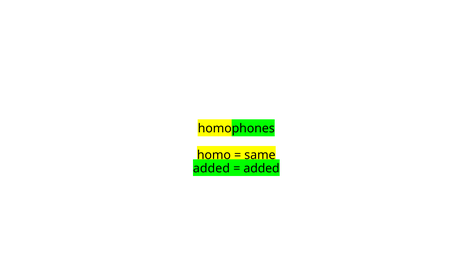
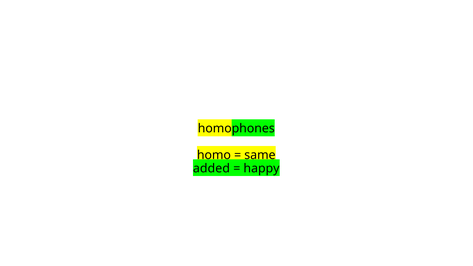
added at (262, 169): added -> happy
